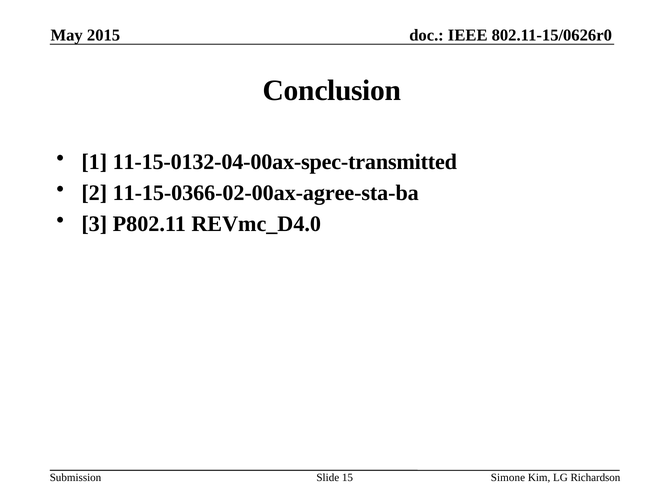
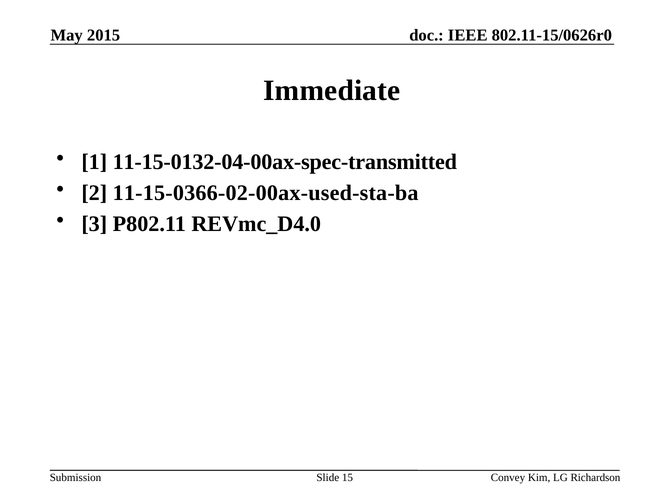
Conclusion: Conclusion -> Immediate
11-15-0366-02-00ax-agree-sta-ba: 11-15-0366-02-00ax-agree-sta-ba -> 11-15-0366-02-00ax-used-sta-ba
Simone: Simone -> Convey
